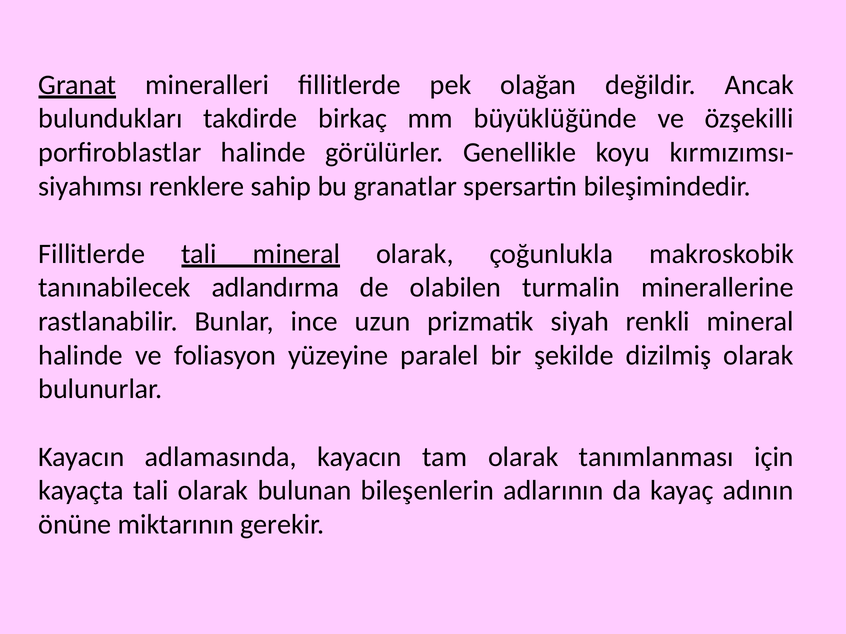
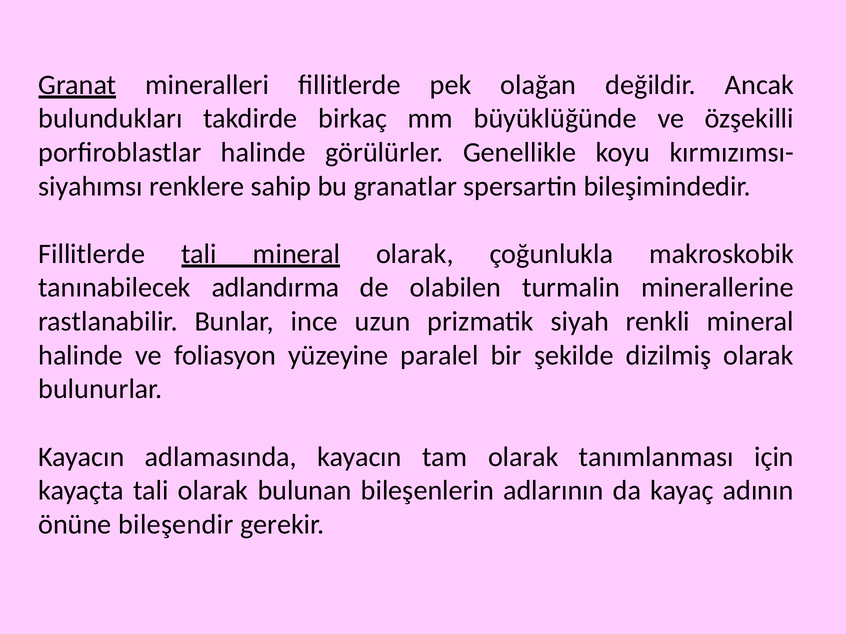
miktarının: miktarının -> bileşendir
